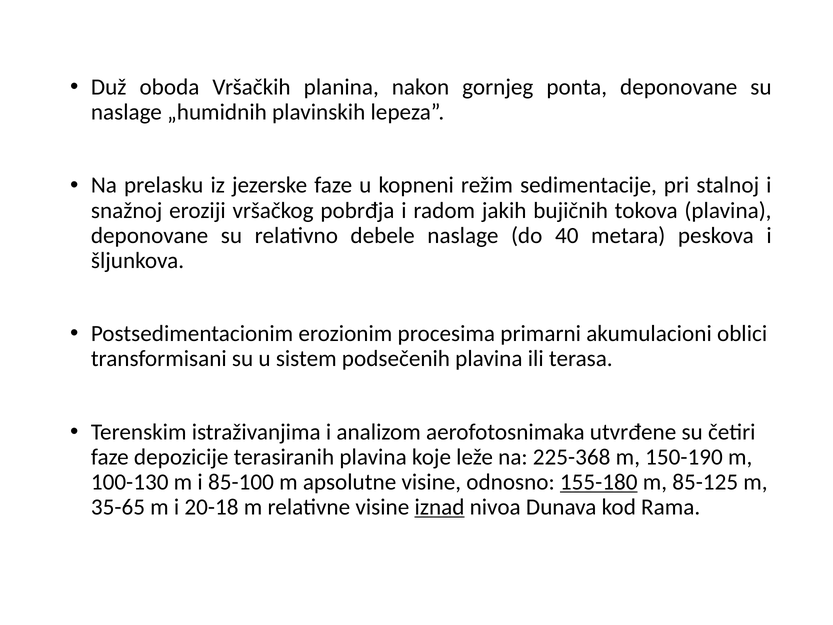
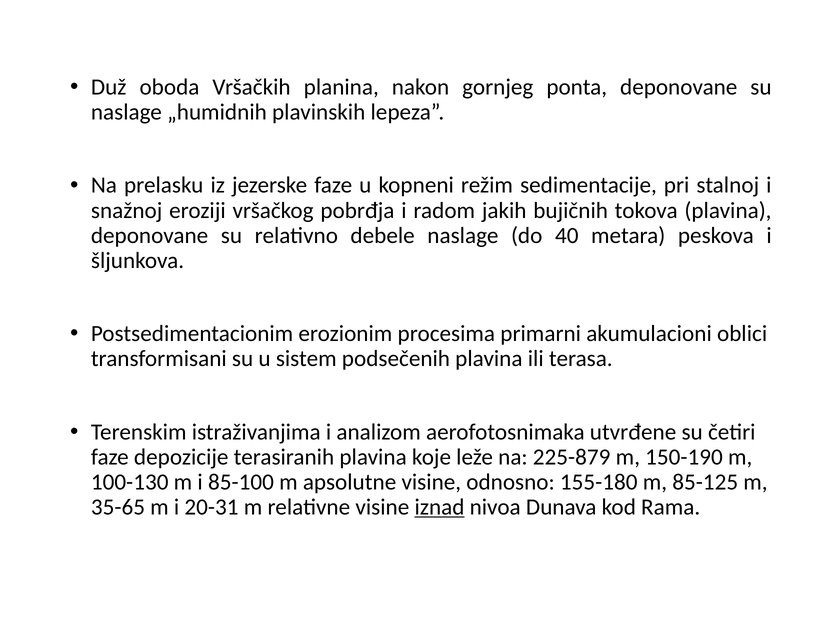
225-368: 225-368 -> 225-879
155-180 underline: present -> none
20-18: 20-18 -> 20-31
